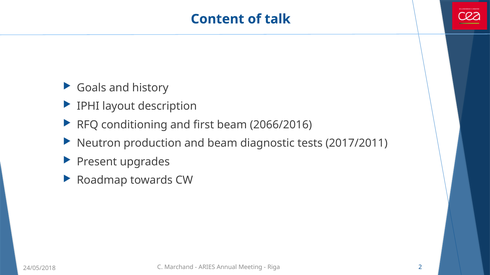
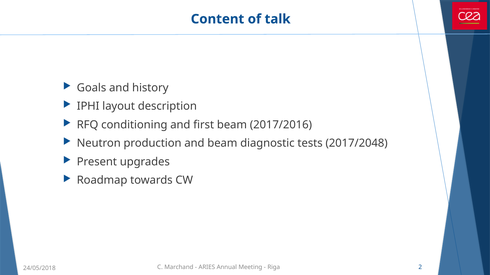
2066/2016: 2066/2016 -> 2017/2016
2017/2011: 2017/2011 -> 2017/2048
